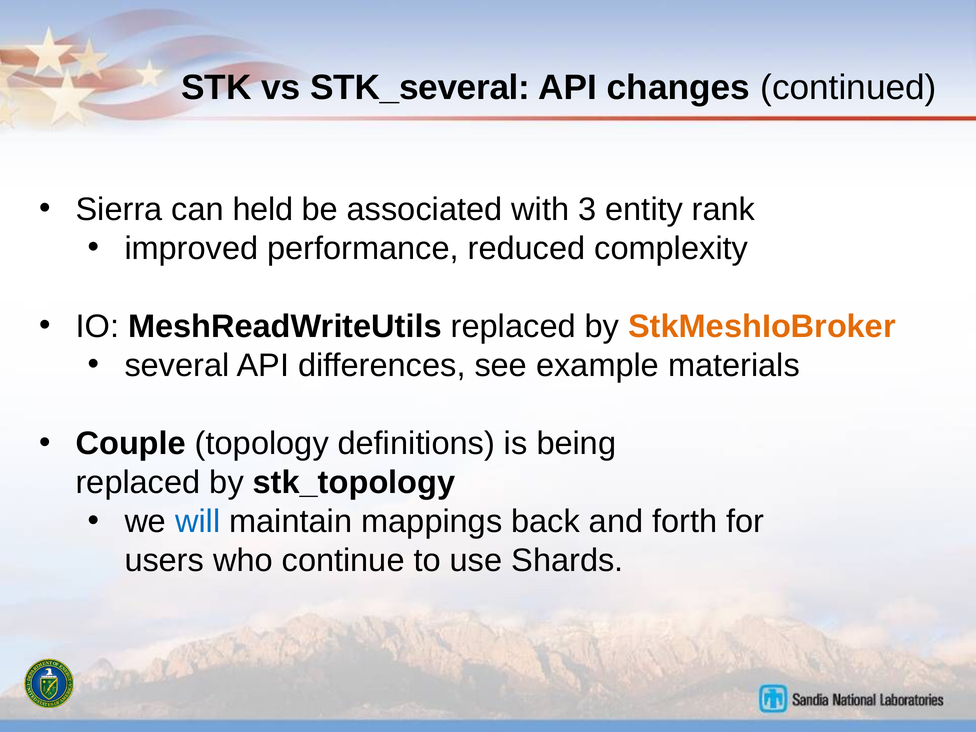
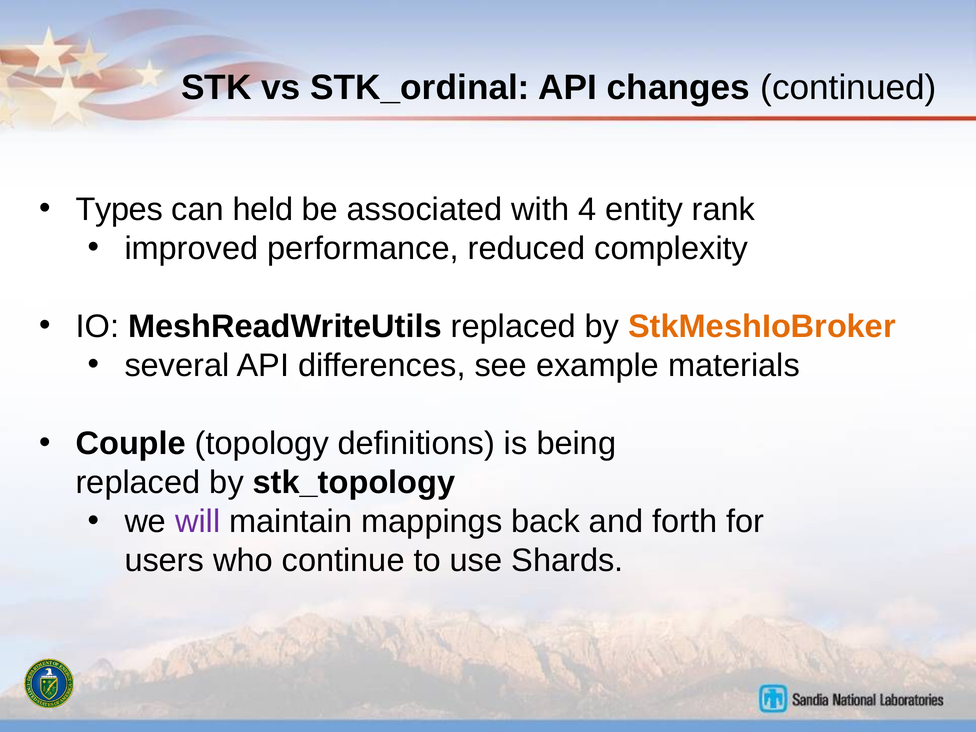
STK_several: STK_several -> STK_ordinal
Sierra: Sierra -> Types
3: 3 -> 4
will colour: blue -> purple
